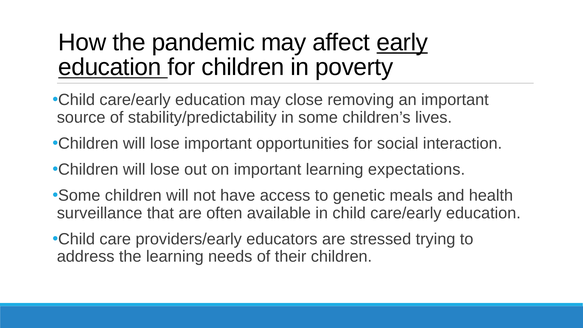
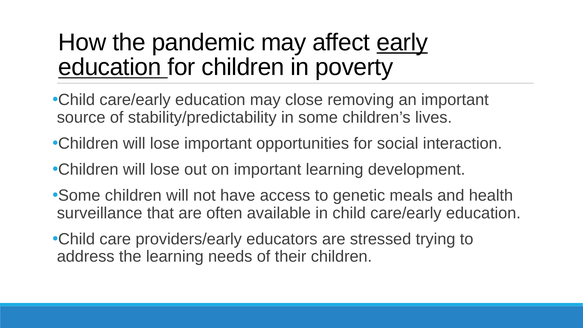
expectations: expectations -> development
